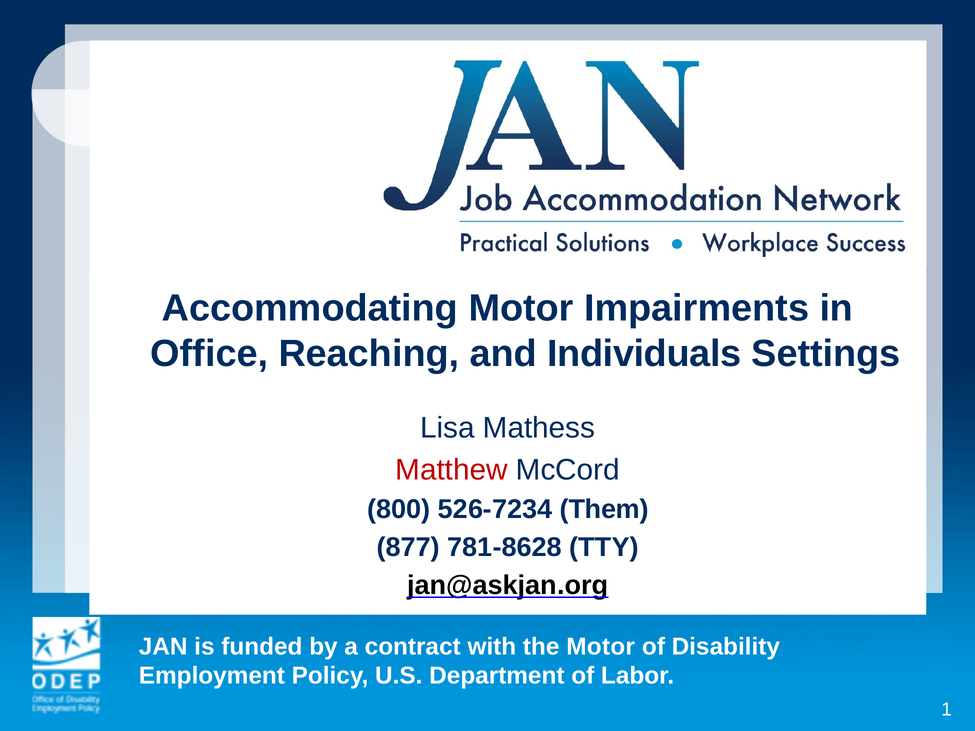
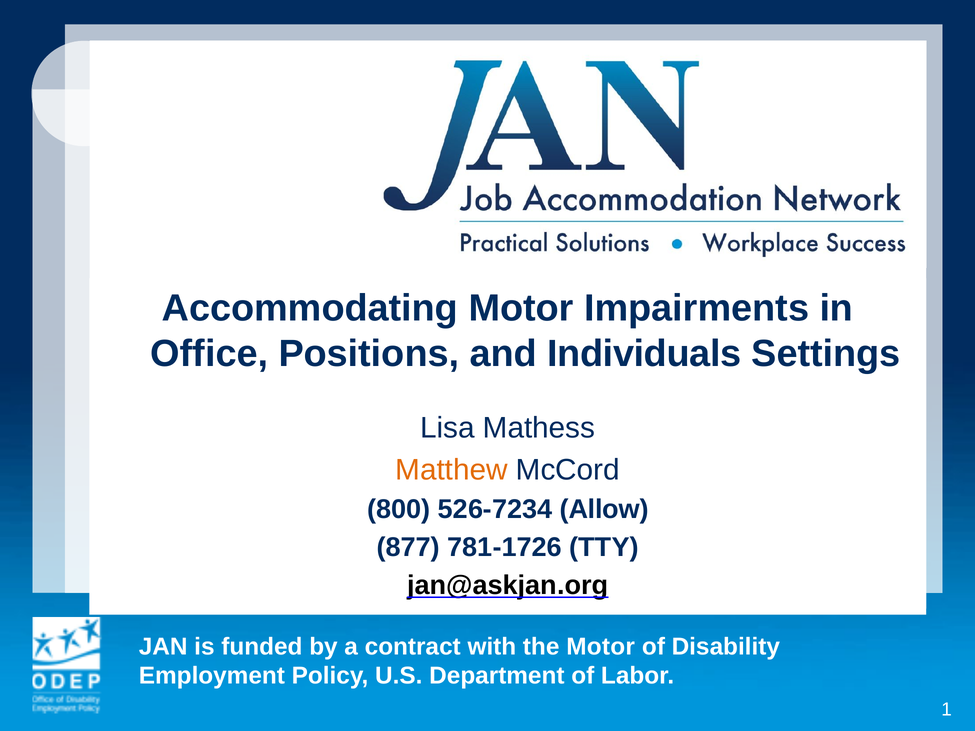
Reaching: Reaching -> Positions
Matthew colour: red -> orange
Them: Them -> Allow
781-8628: 781-8628 -> 781-1726
